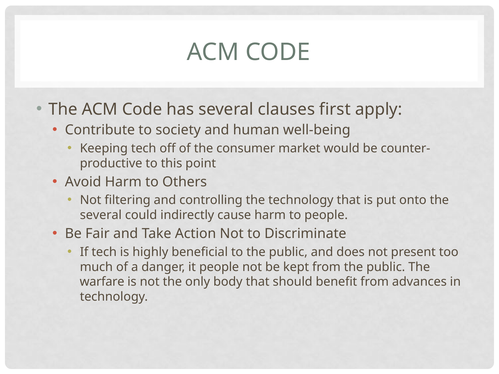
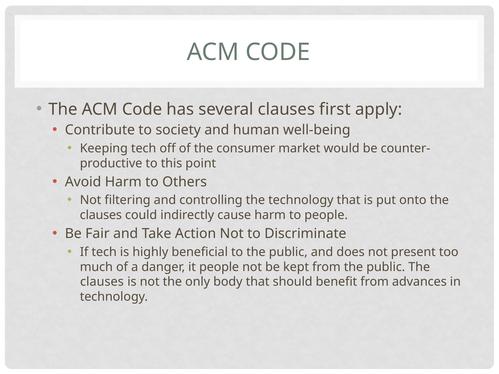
several at (101, 215): several -> clauses
warfare at (102, 282): warfare -> clauses
